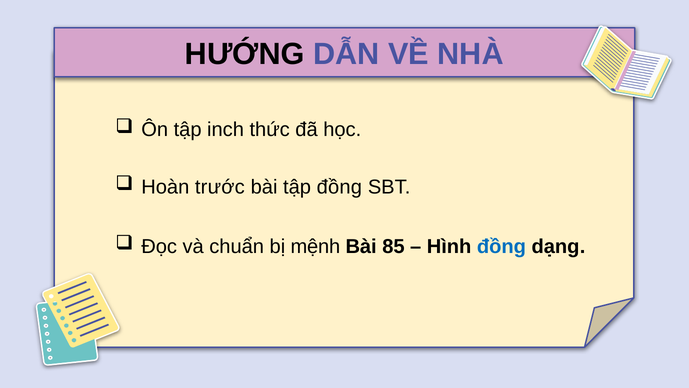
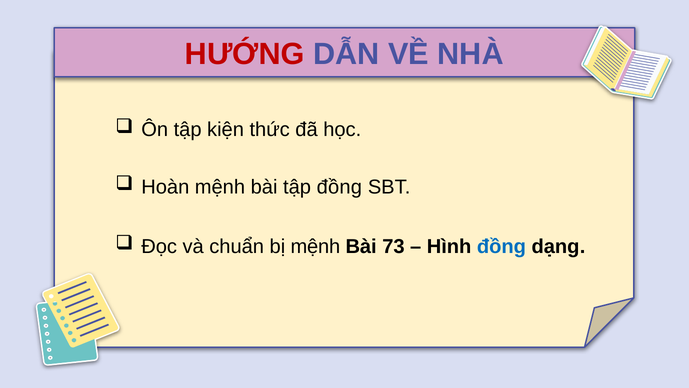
HƯỚNG colour: black -> red
inch: inch -> kiện
Hoàn trước: trước -> mệnh
85: 85 -> 73
